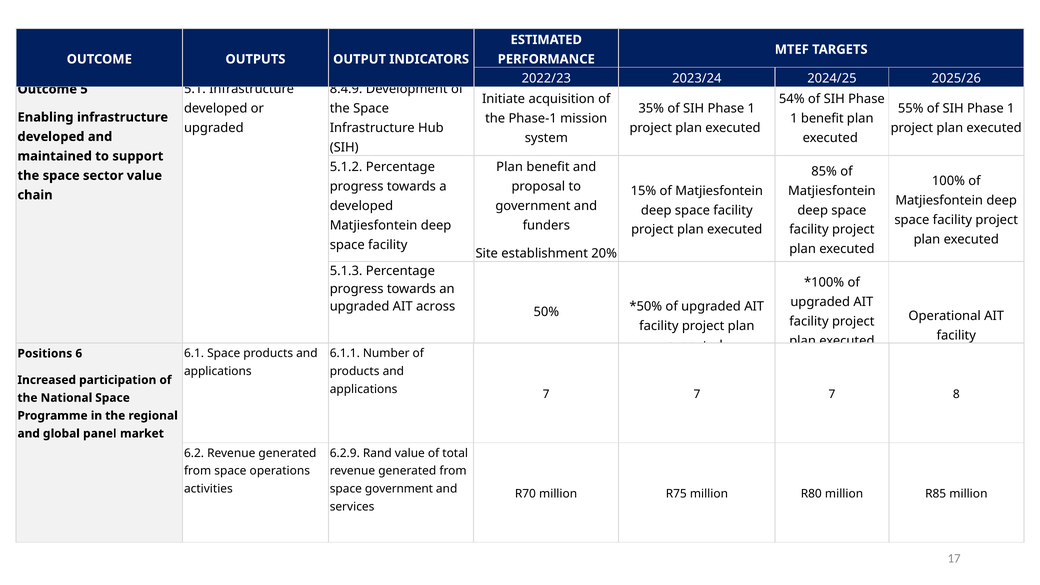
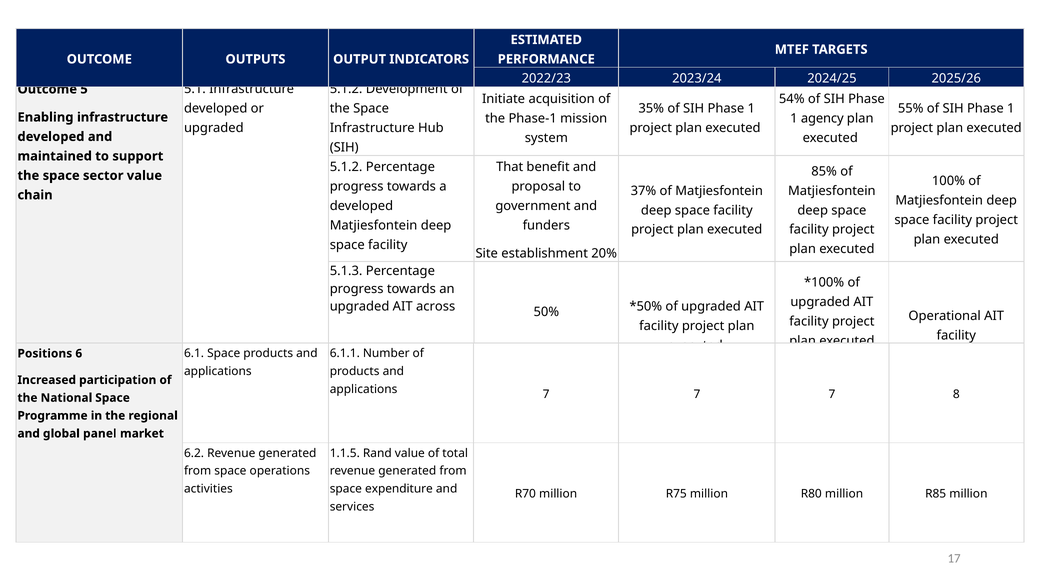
8.4.9 at (346, 89): 8.4.9 -> 5.1.2
1 benefit: benefit -> agency
Plan at (510, 167): Plan -> That
15%: 15% -> 37%
6.2.9: 6.2.9 -> 1.1.5
space government: government -> expenditure
